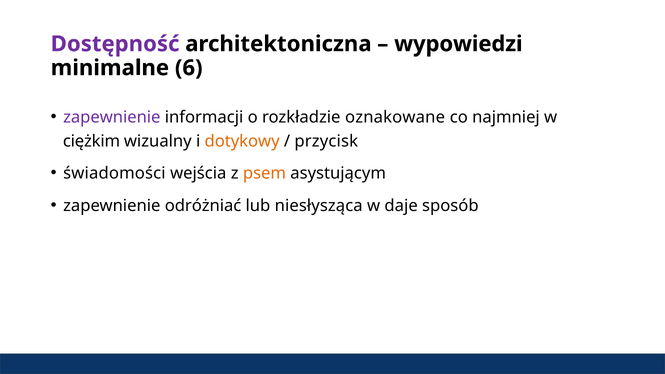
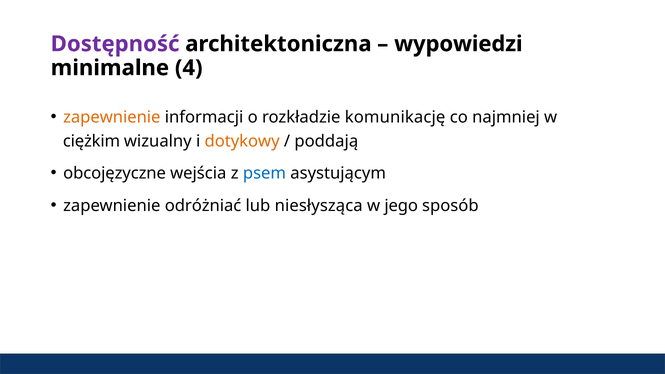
6: 6 -> 4
zapewnienie at (112, 117) colour: purple -> orange
oznakowane: oznakowane -> komunikację
przycisk: przycisk -> poddają
świadomości: świadomości -> obcojęzyczne
psem colour: orange -> blue
daje: daje -> jego
